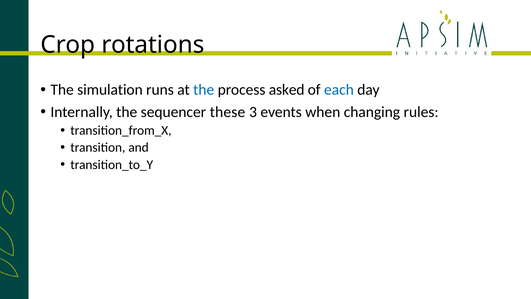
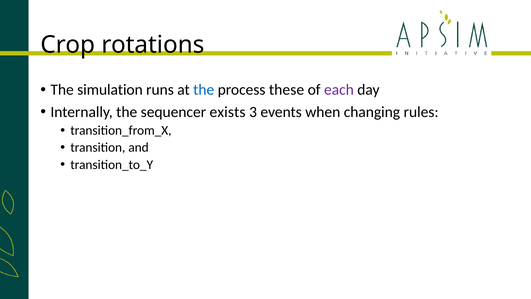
asked: asked -> these
each colour: blue -> purple
these: these -> exists
